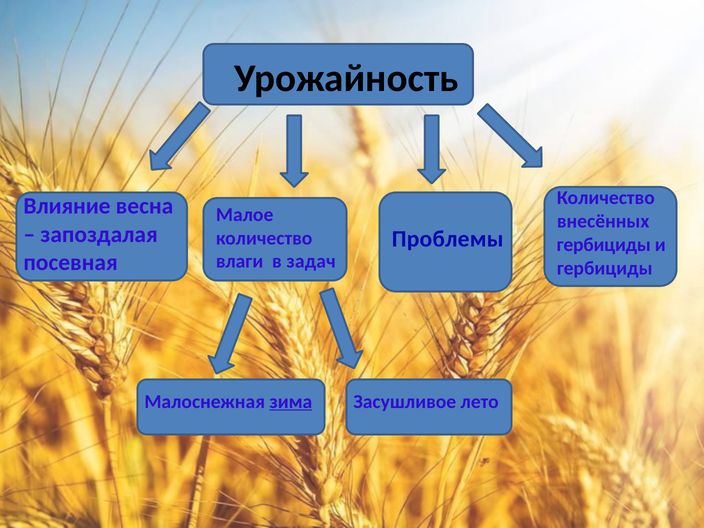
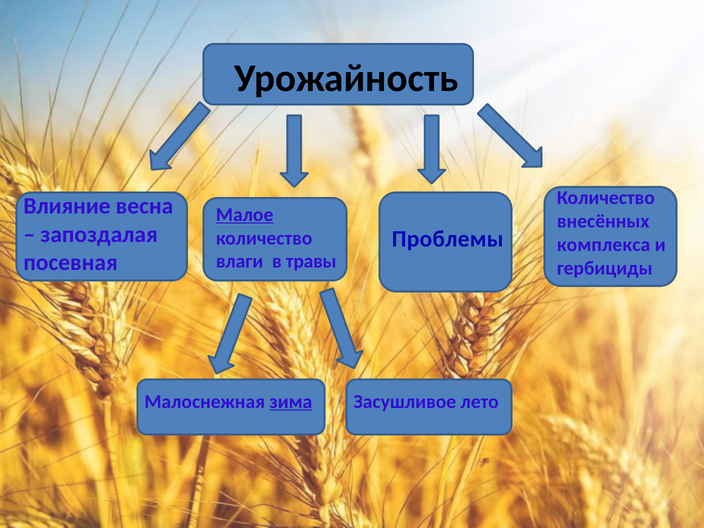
Малое underline: none -> present
гербициды at (604, 245): гербициды -> комплекса
задач: задач -> травы
